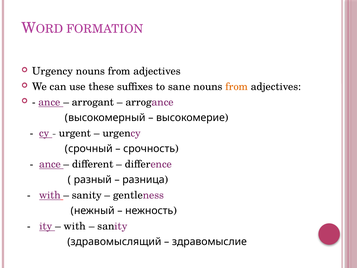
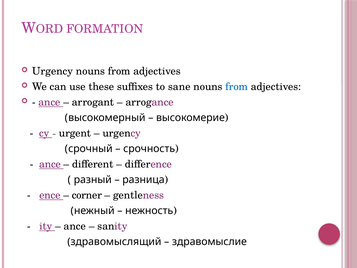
from at (237, 87) colour: orange -> blue
with at (50, 195): with -> ence
sanity at (87, 195): sanity -> corner
with at (75, 226): with -> ance
